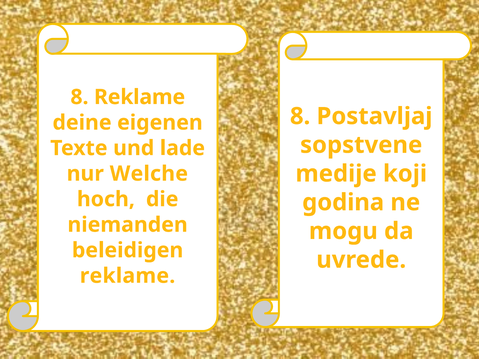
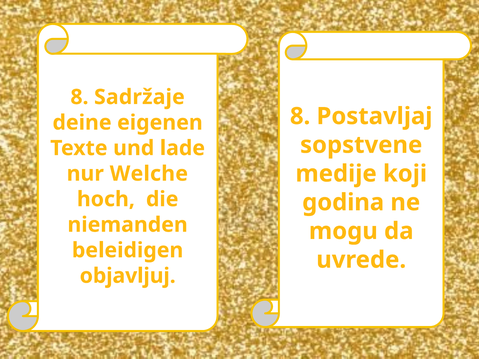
8 Reklame: Reklame -> Sadržaje
reklame at (128, 276): reklame -> objavljuj
